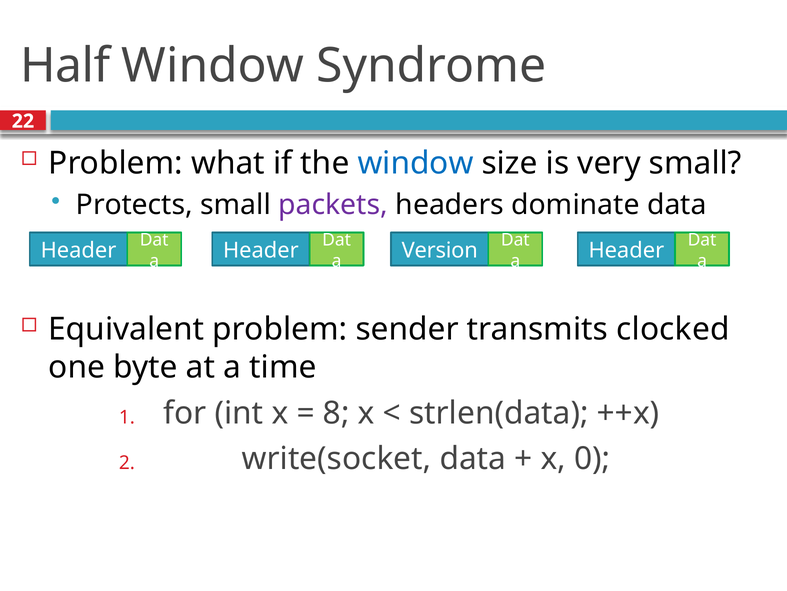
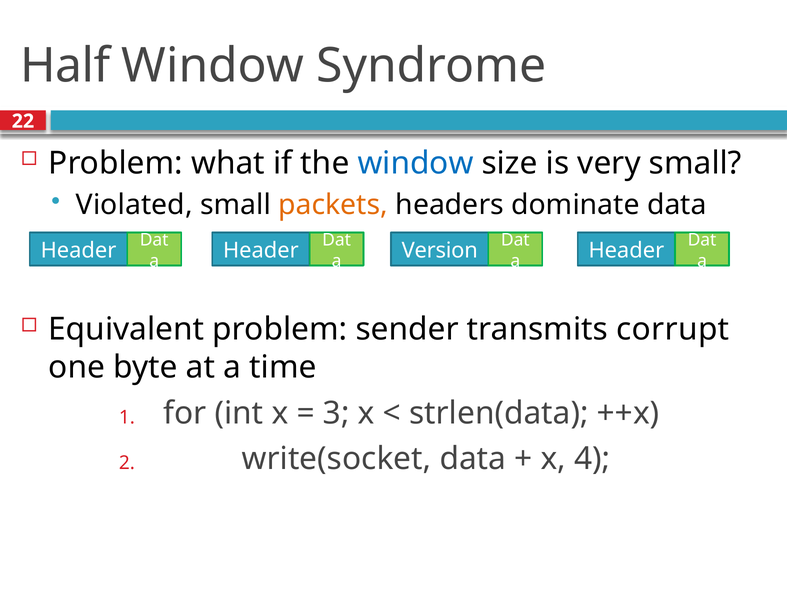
Protects: Protects -> Violated
packets colour: purple -> orange
clocked: clocked -> corrupt
8: 8 -> 3
0: 0 -> 4
